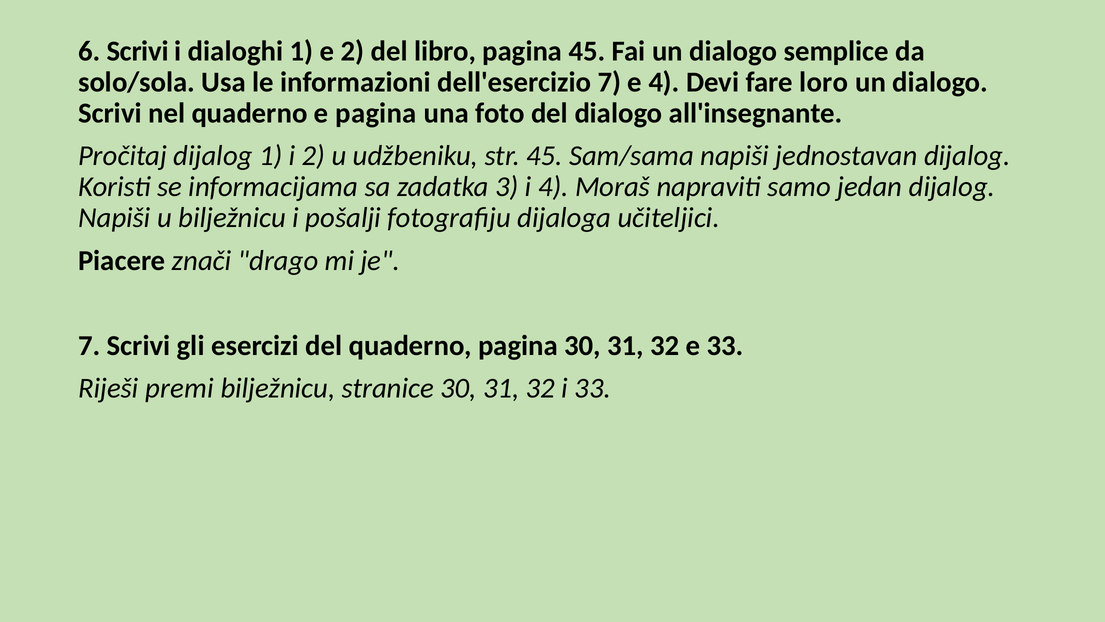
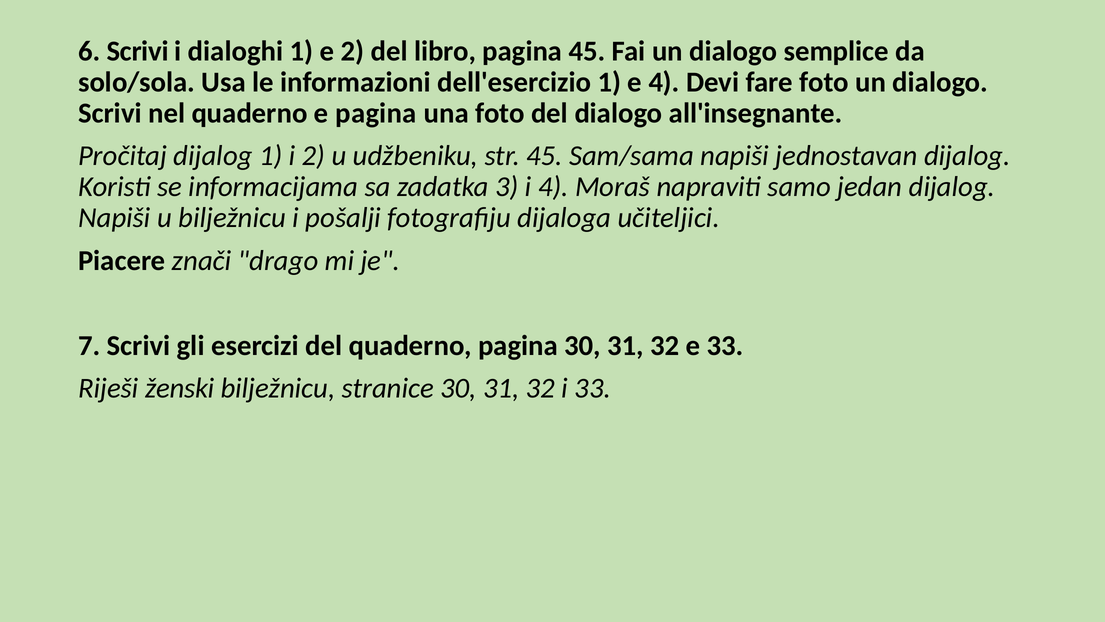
dell'esercizio 7: 7 -> 1
fare loro: loro -> foto
premi: premi -> ženski
